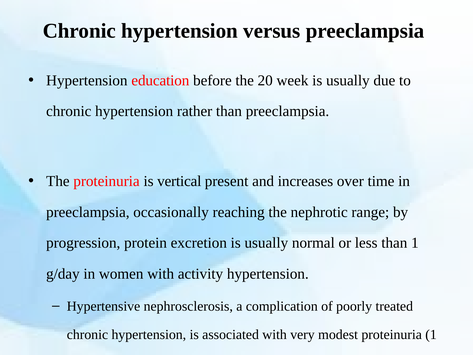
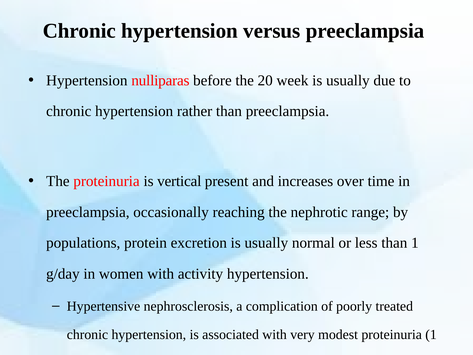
education: education -> nulliparas
progression: progression -> populations
